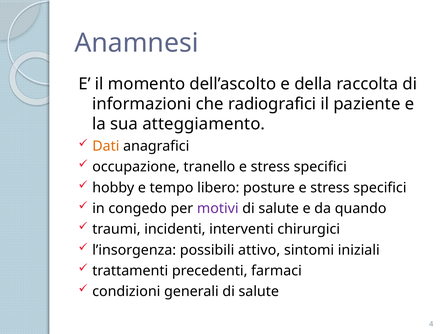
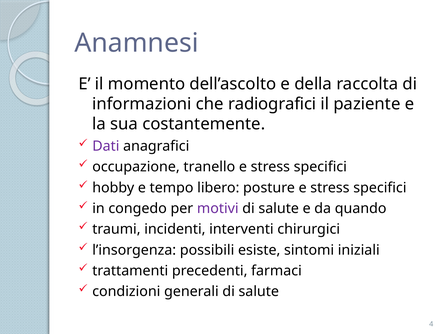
atteggiamento: atteggiamento -> costantemente
Dati colour: orange -> purple
attivo: attivo -> esiste
